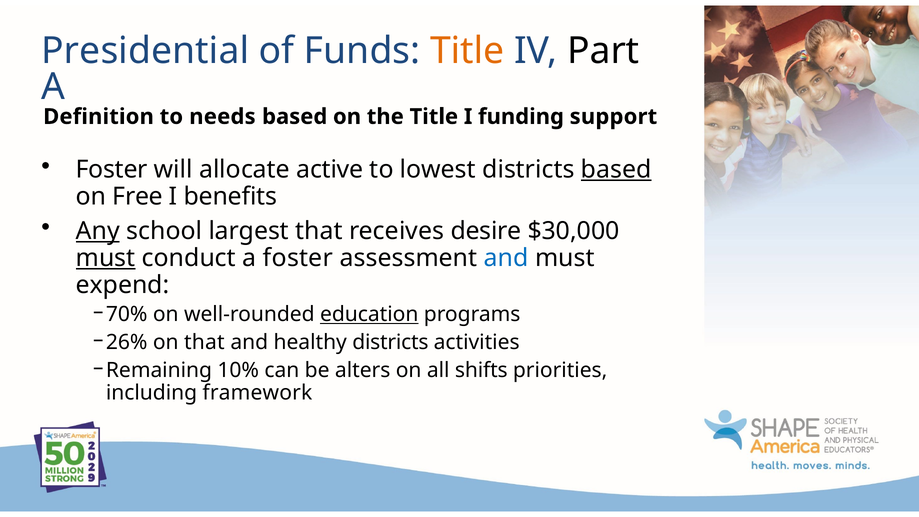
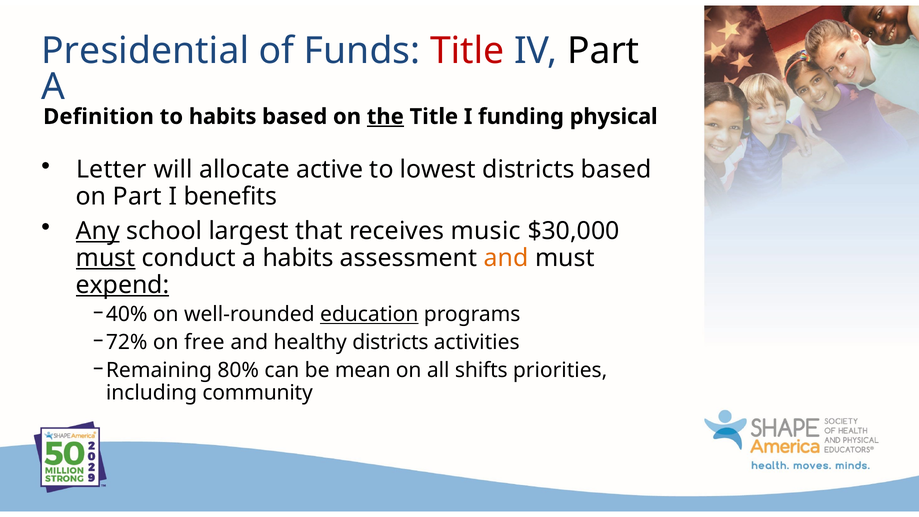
Title at (467, 51) colour: orange -> red
to needs: needs -> habits
the underline: none -> present
support: support -> physical
Foster at (112, 170): Foster -> Letter
based at (616, 170) underline: present -> none
on Free: Free -> Part
desire: desire -> music
a foster: foster -> habits
and at (506, 258) colour: blue -> orange
expend underline: none -> present
70%: 70% -> 40%
26%: 26% -> 72%
on that: that -> free
10%: 10% -> 80%
alters: alters -> mean
framework: framework -> community
